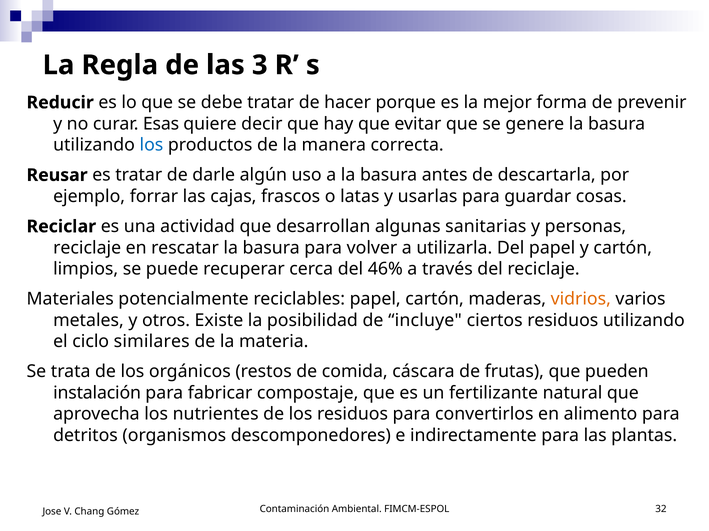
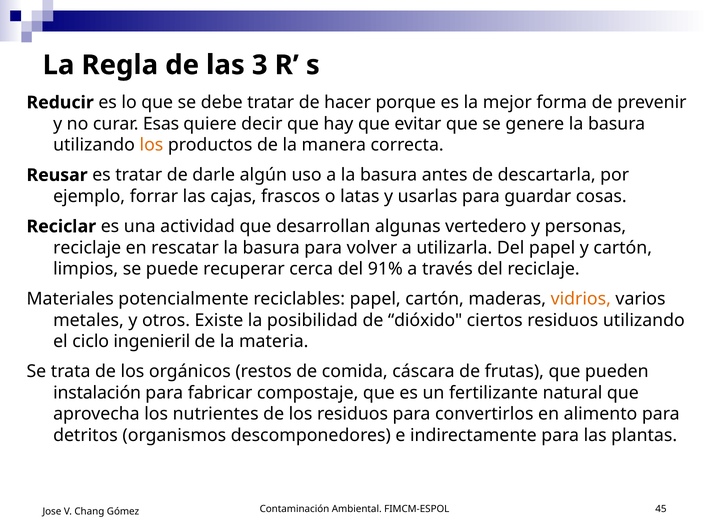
los at (151, 145) colour: blue -> orange
sanitarias: sanitarias -> vertedero
46%: 46% -> 91%
incluye: incluye -> dióxido
similares: similares -> ingenieril
32: 32 -> 45
